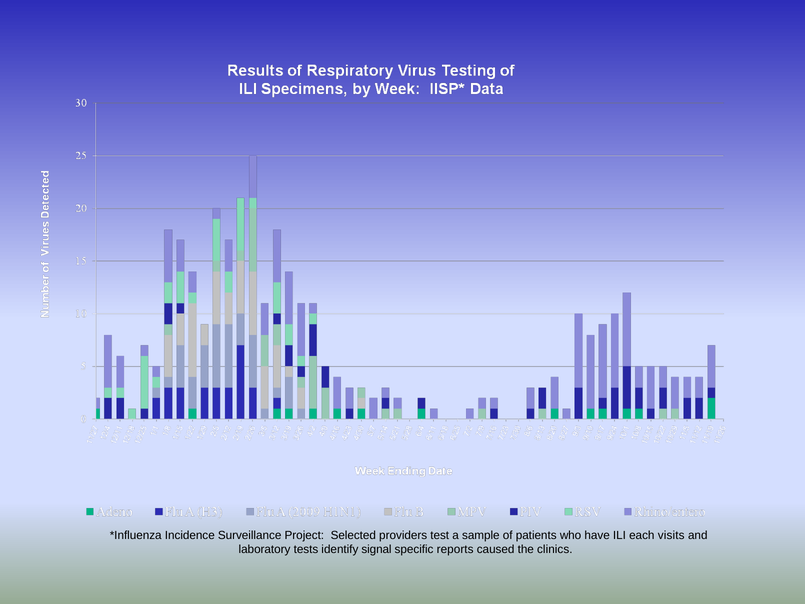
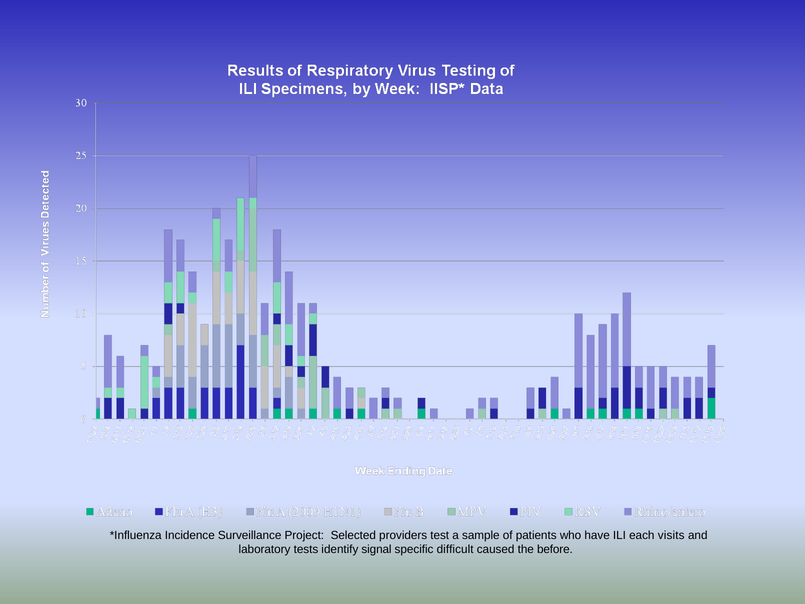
reports: reports -> difficult
clinics: clinics -> before
